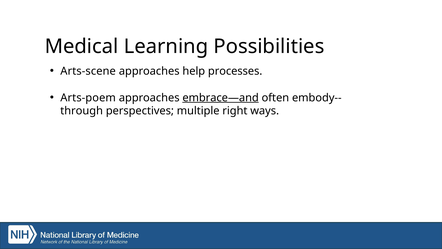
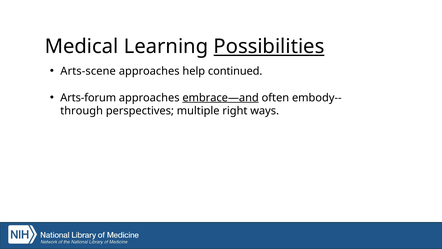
Possibilities underline: none -> present
processes: processes -> continued
Arts-poem: Arts-poem -> Arts-forum
